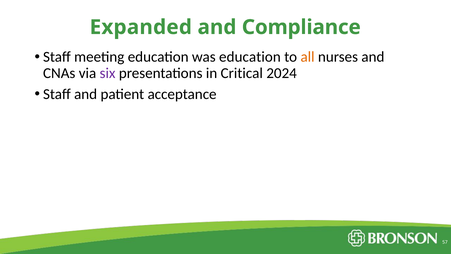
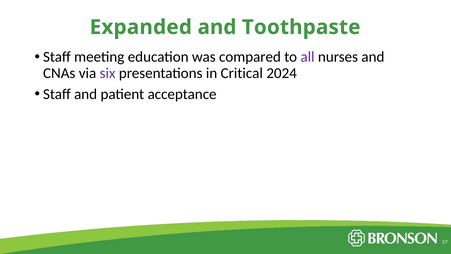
Compliance: Compliance -> Toothpaste
was education: education -> compared
all colour: orange -> purple
